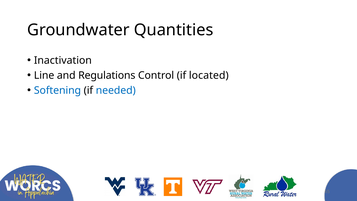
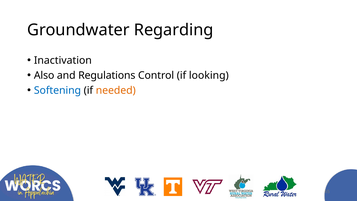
Quantities: Quantities -> Regarding
Line: Line -> Also
located: located -> looking
needed colour: blue -> orange
